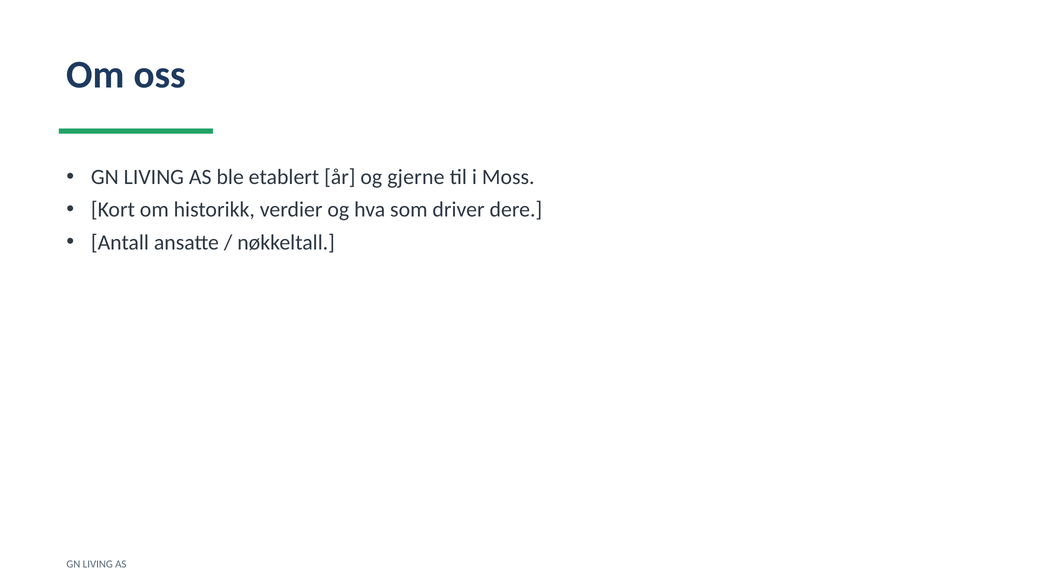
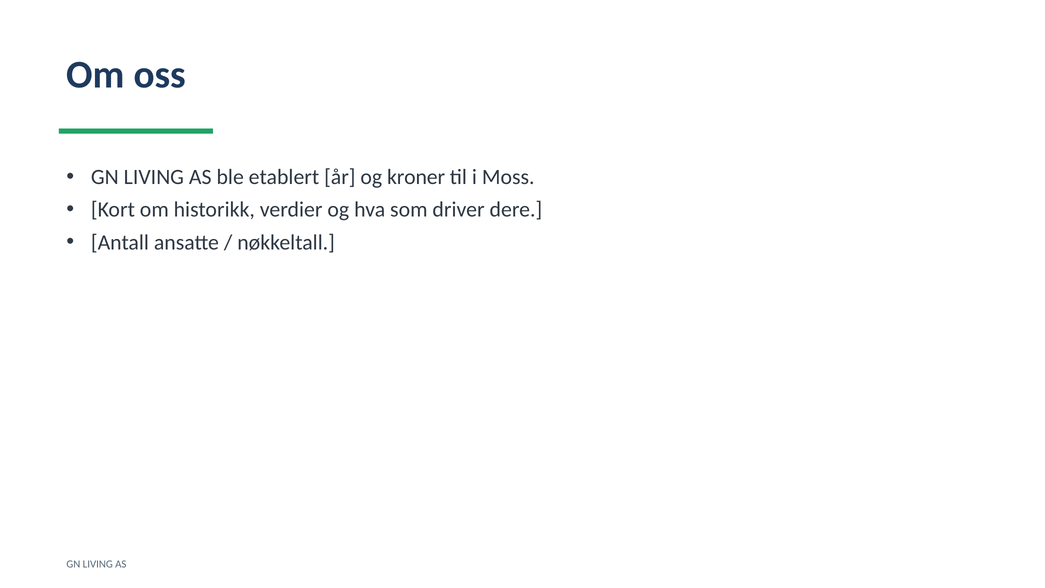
gjerne: gjerne -> kroner
